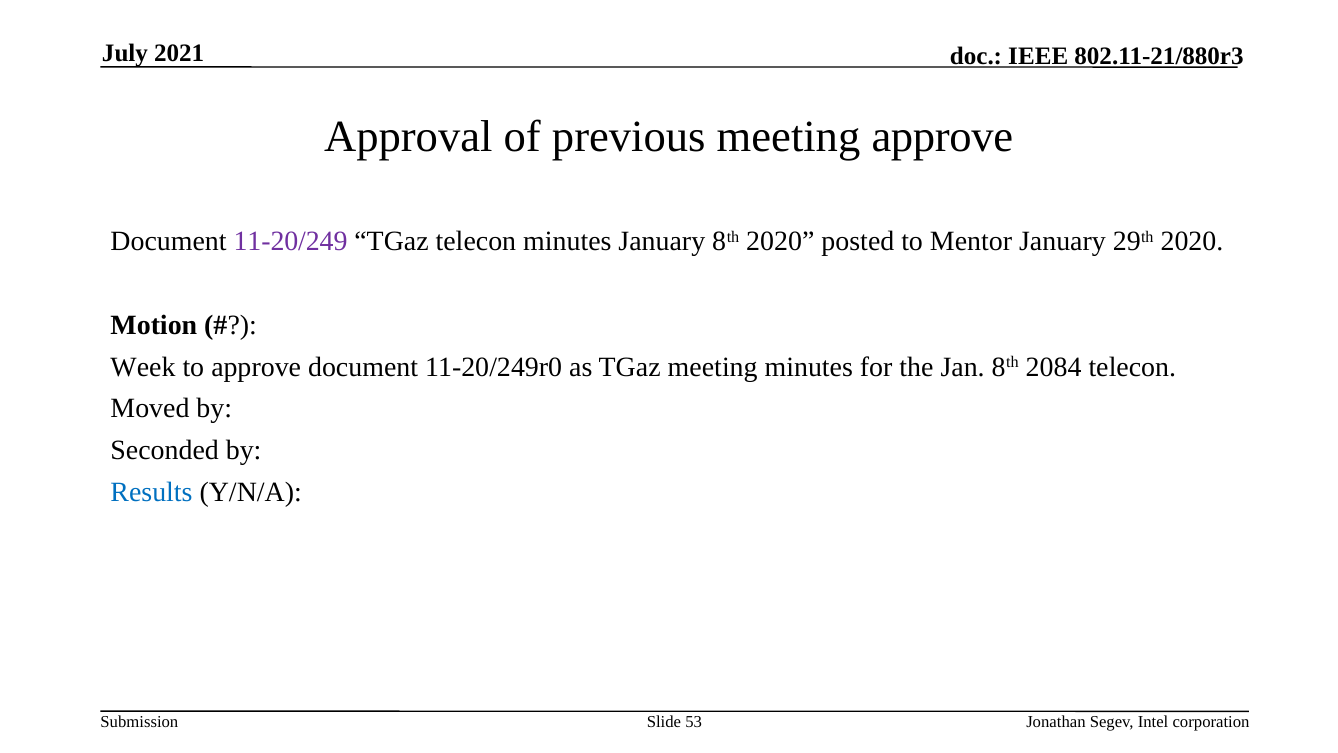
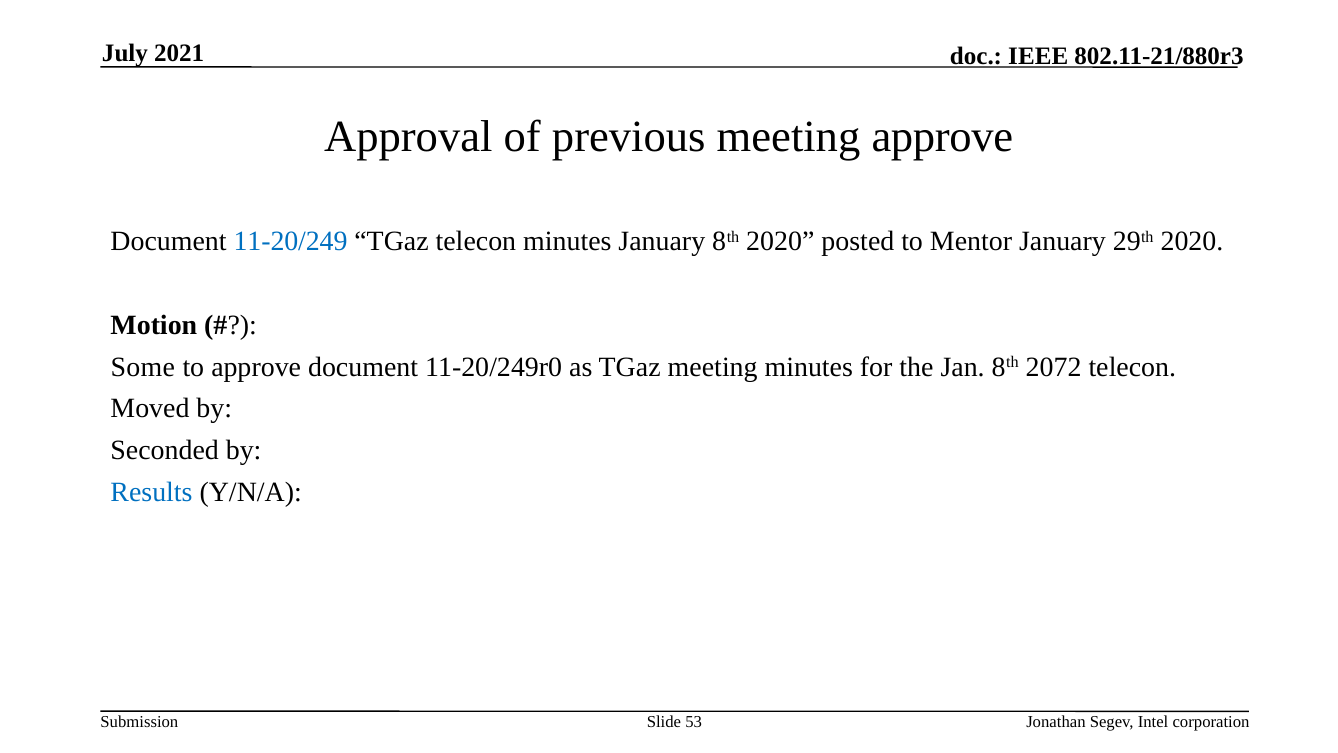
11-20/249 colour: purple -> blue
Week: Week -> Some
2084: 2084 -> 2072
